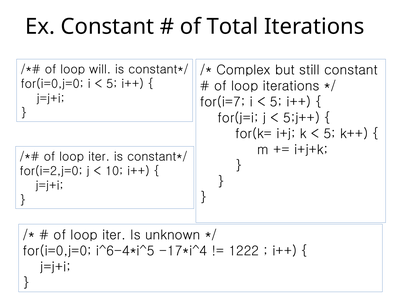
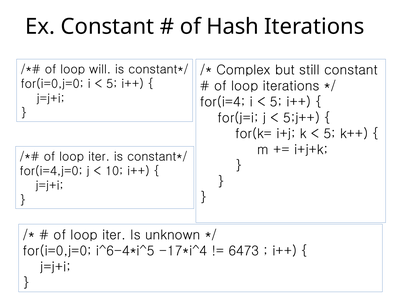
Total: Total -> Hash
for(i=7: for(i=7 -> for(i=4
for(i=2,j=0: for(i=2,j=0 -> for(i=4,j=0
1222: 1222 -> 6473
